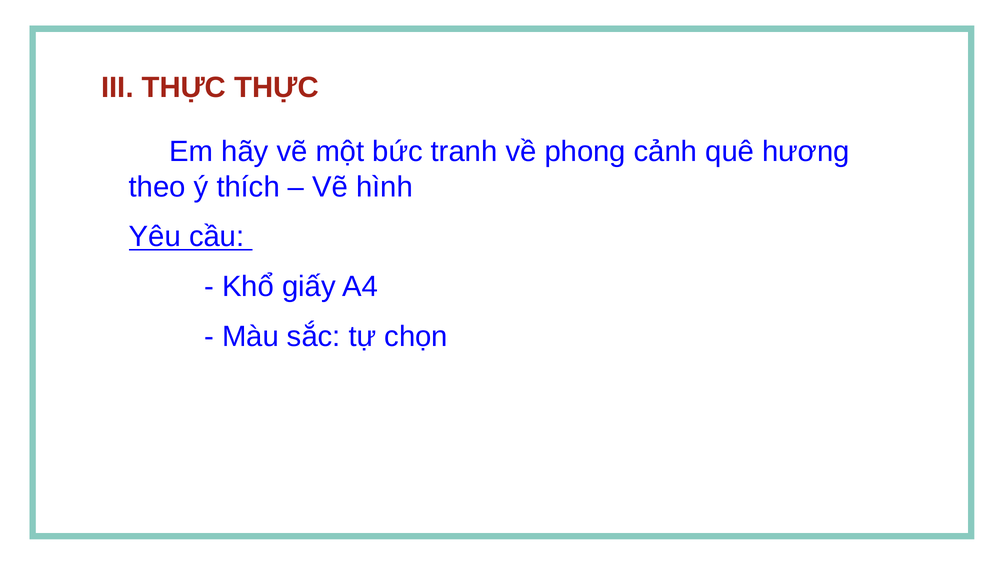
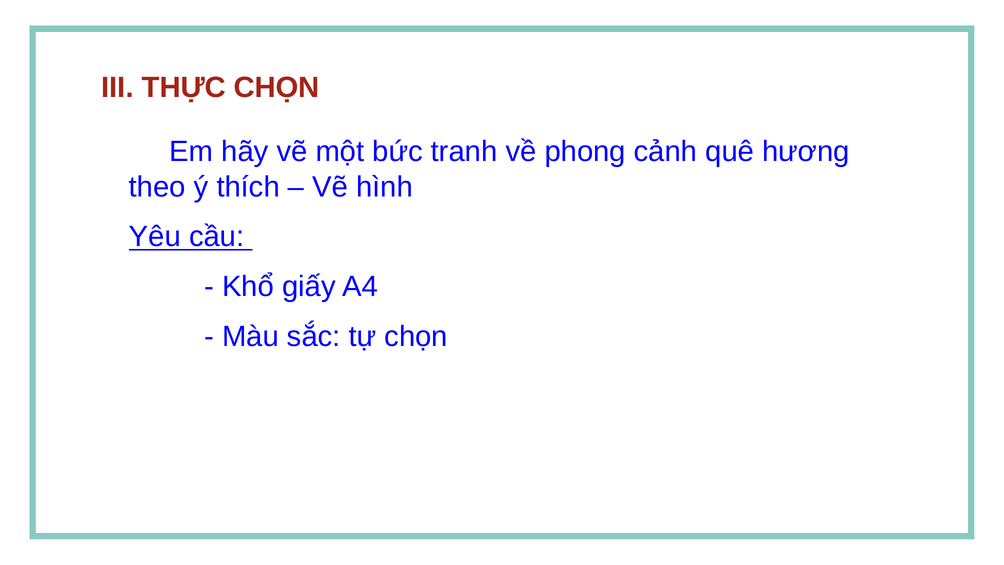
THỰC THỰC: THỰC -> CHỌN
